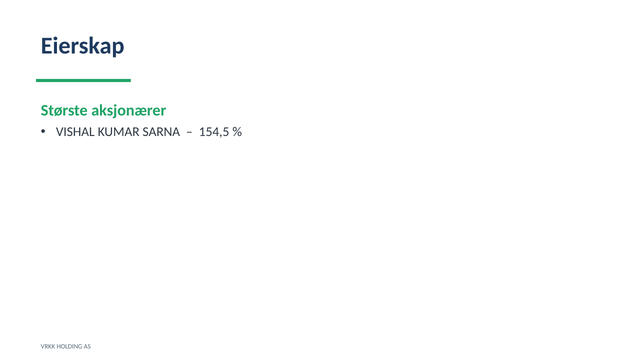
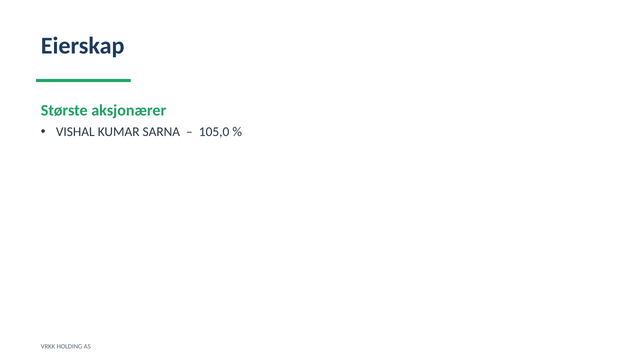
154,5: 154,5 -> 105,0
